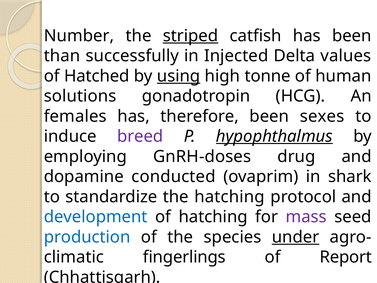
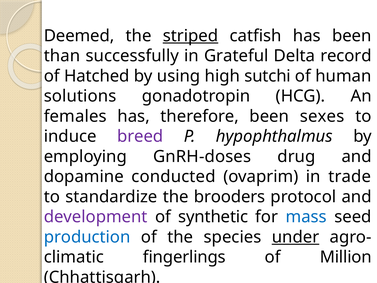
Number: Number -> Deemed
Injected: Injected -> Grateful
values: values -> record
using underline: present -> none
tonne: tonne -> sutchi
hypophthalmus underline: present -> none
shark: shark -> trade
the hatching: hatching -> brooders
development colour: blue -> purple
of hatching: hatching -> synthetic
mass colour: purple -> blue
Report: Report -> Million
